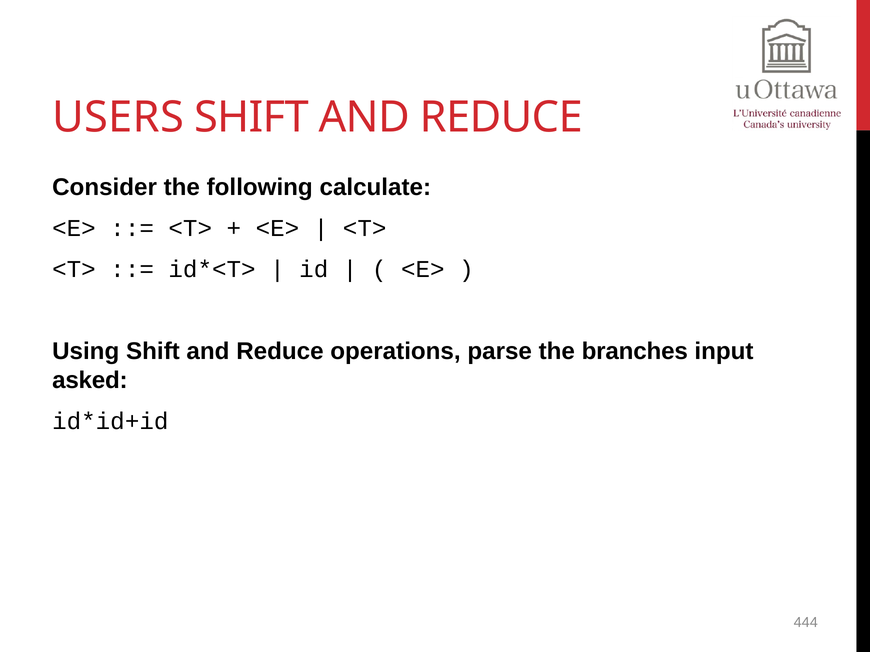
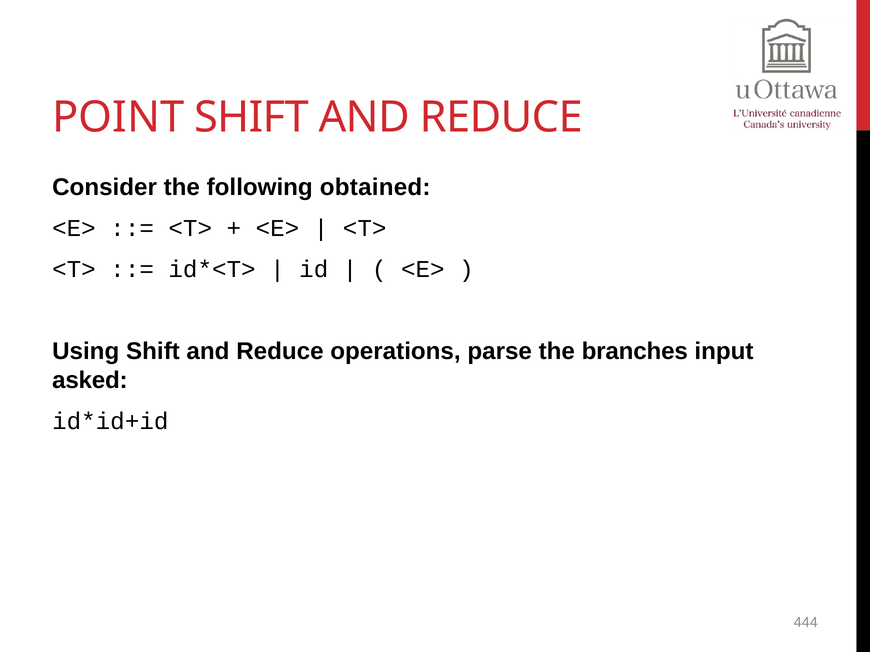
USERS: USERS -> POINT
calculate: calculate -> obtained
